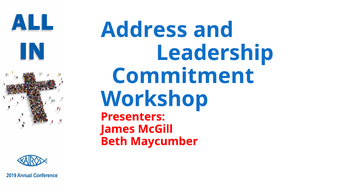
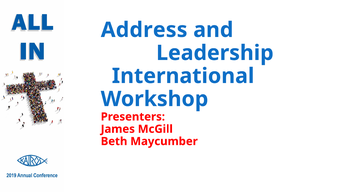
Commitment: Commitment -> International
